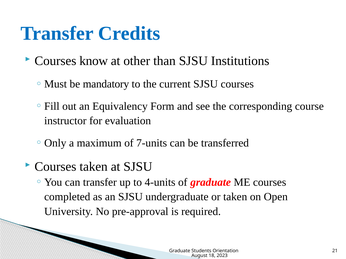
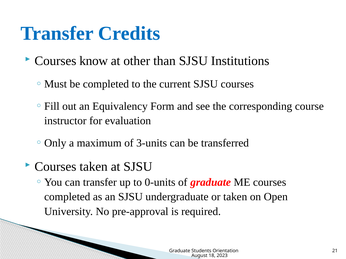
be mandatory: mandatory -> completed
7-units: 7-units -> 3-units
4-units: 4-units -> 0-units
